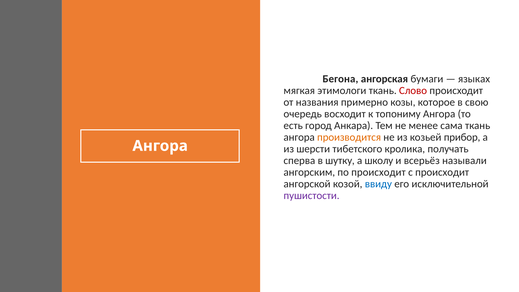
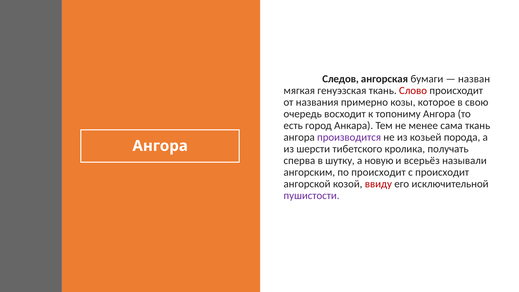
Бегона: Бегона -> Следов
языках: языках -> назван
этимологи: этимологи -> генуэзская
производится colour: orange -> purple
прибор: прибор -> порода
школу: школу -> новую
ввиду colour: blue -> red
